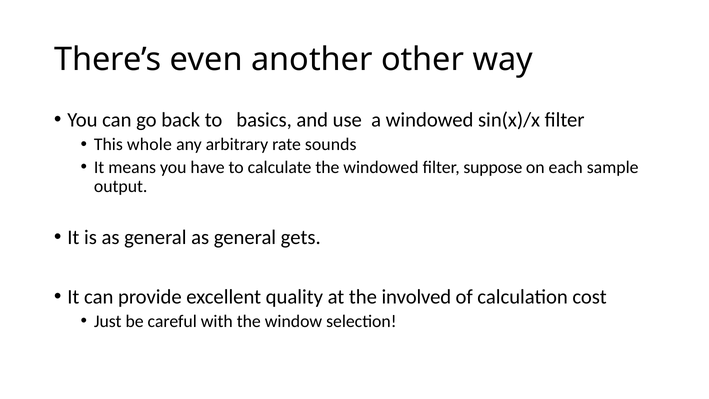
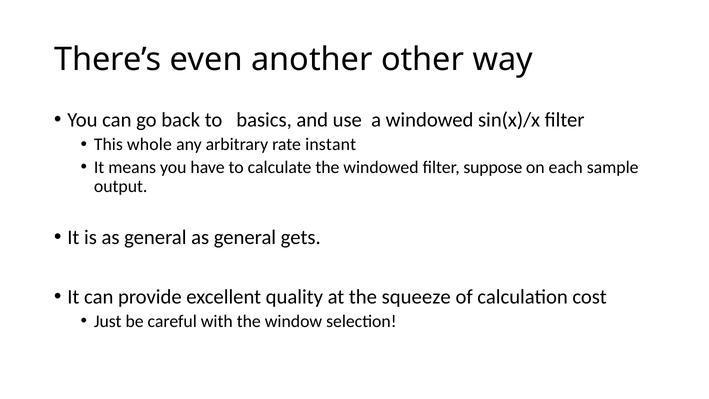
sounds: sounds -> instant
involved: involved -> squeeze
